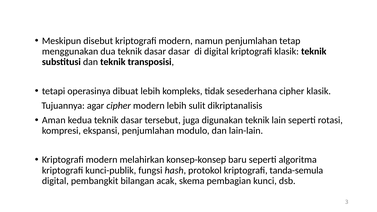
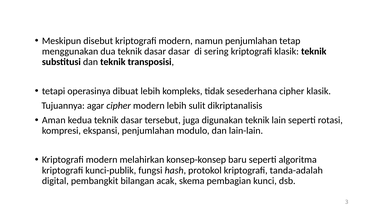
di digital: digital -> sering
tanda-semula: tanda-semula -> tanda-adalah
